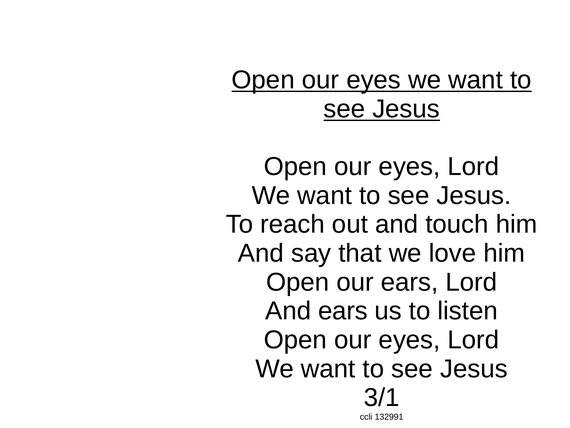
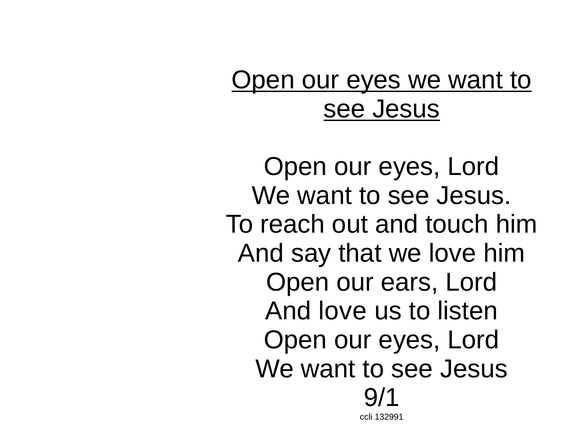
And ears: ears -> love
3/1: 3/1 -> 9/1
